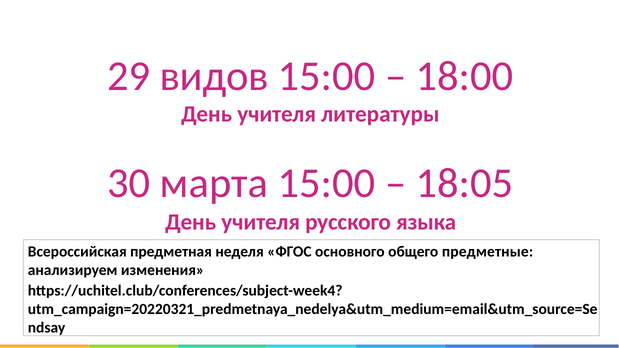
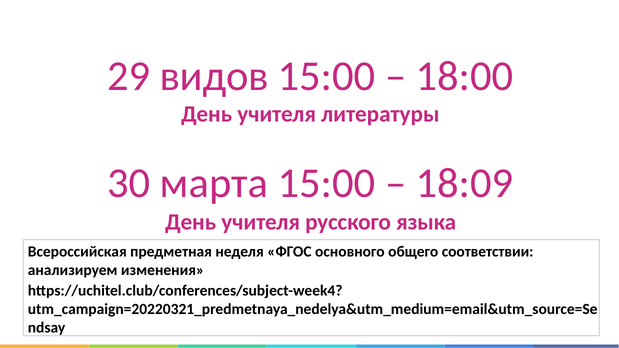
18:05: 18:05 -> 18:09
предметные: предметные -> соответствии
